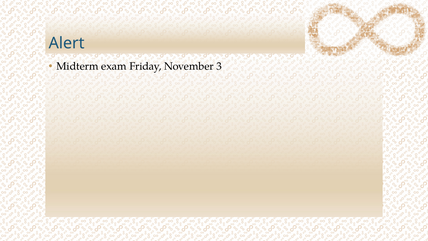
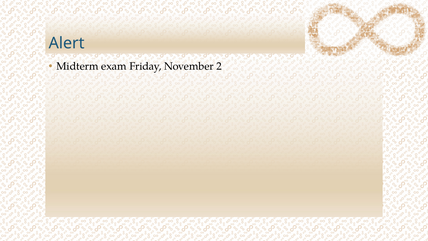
3: 3 -> 2
